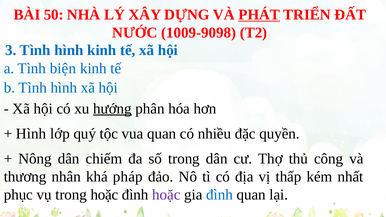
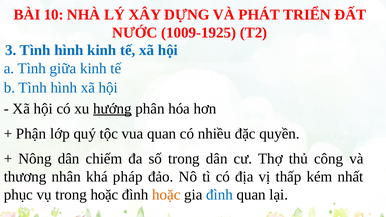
50: 50 -> 10
PHÁT underline: present -> none
1009-9098: 1009-9098 -> 1009-1925
biện: biện -> giữa
Hình at (31, 134): Hình -> Phận
hoặc at (166, 195) colour: purple -> orange
